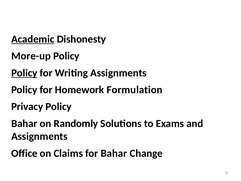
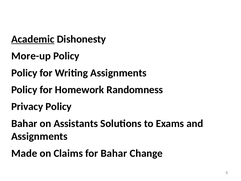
Policy at (24, 73) underline: present -> none
Formulation: Formulation -> Randomness
Randomly: Randomly -> Assistants
Office: Office -> Made
